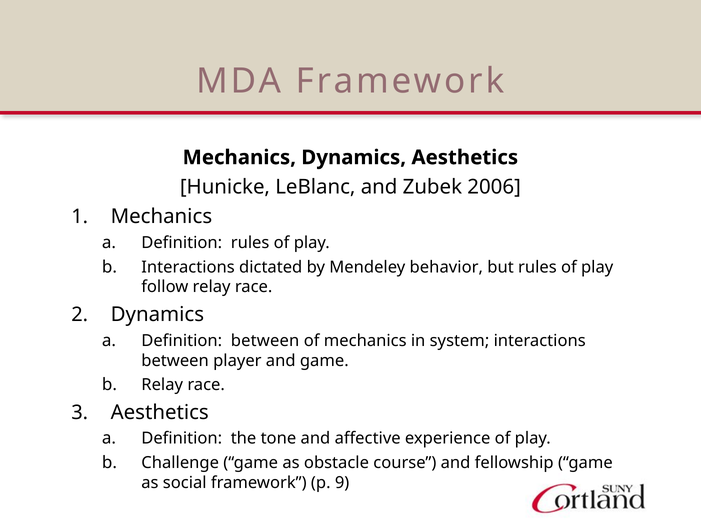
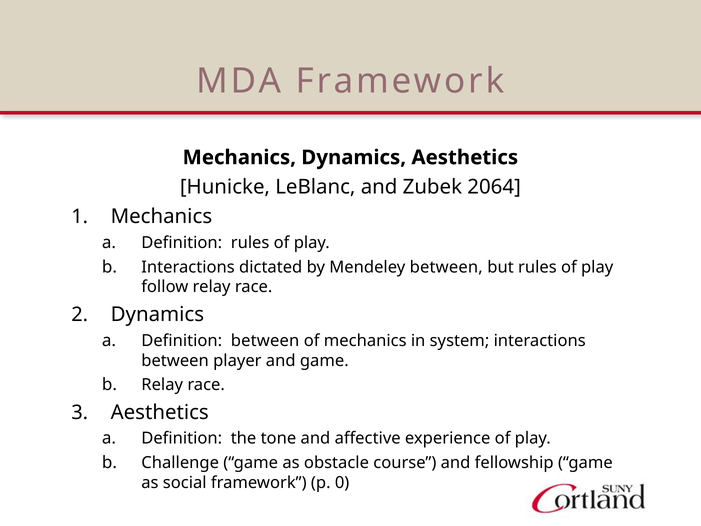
2006: 2006 -> 2064
Mendeley behavior: behavior -> between
9: 9 -> 0
